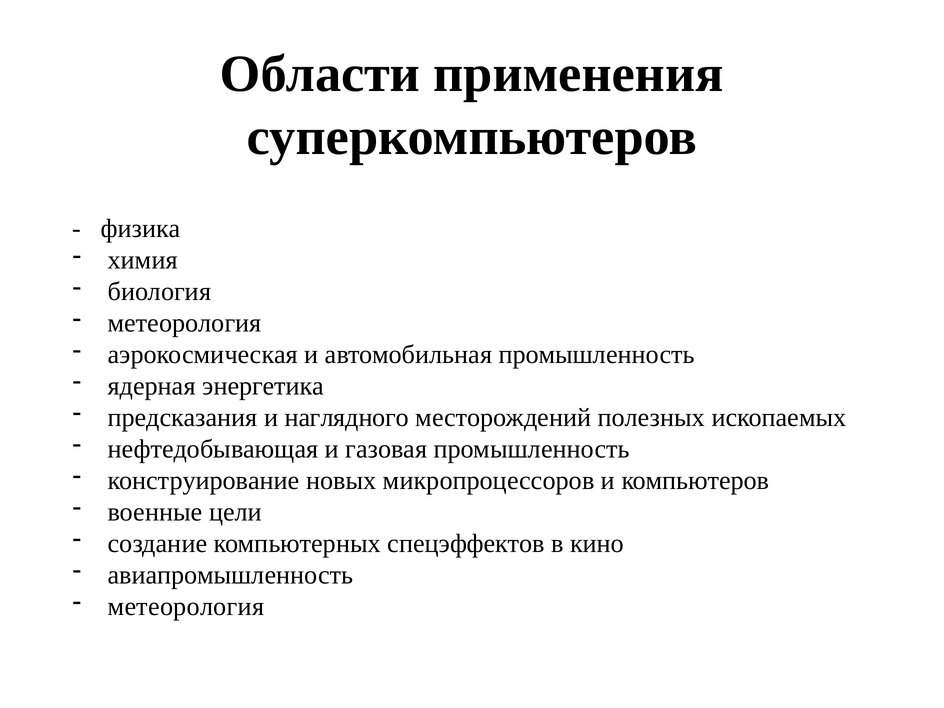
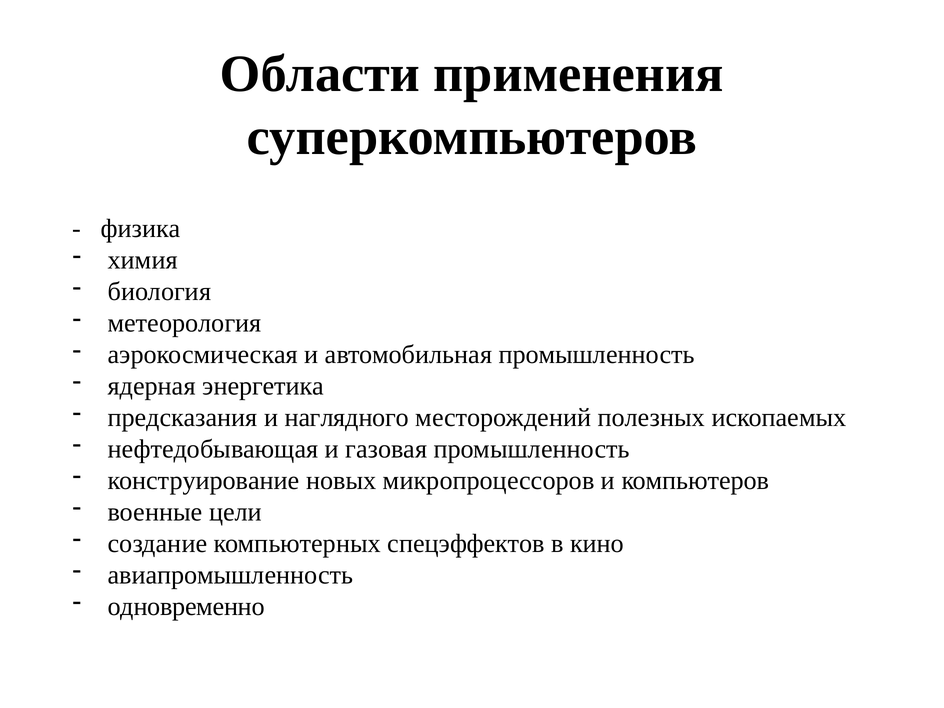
метеорология at (186, 606): метеорология -> одновременно
